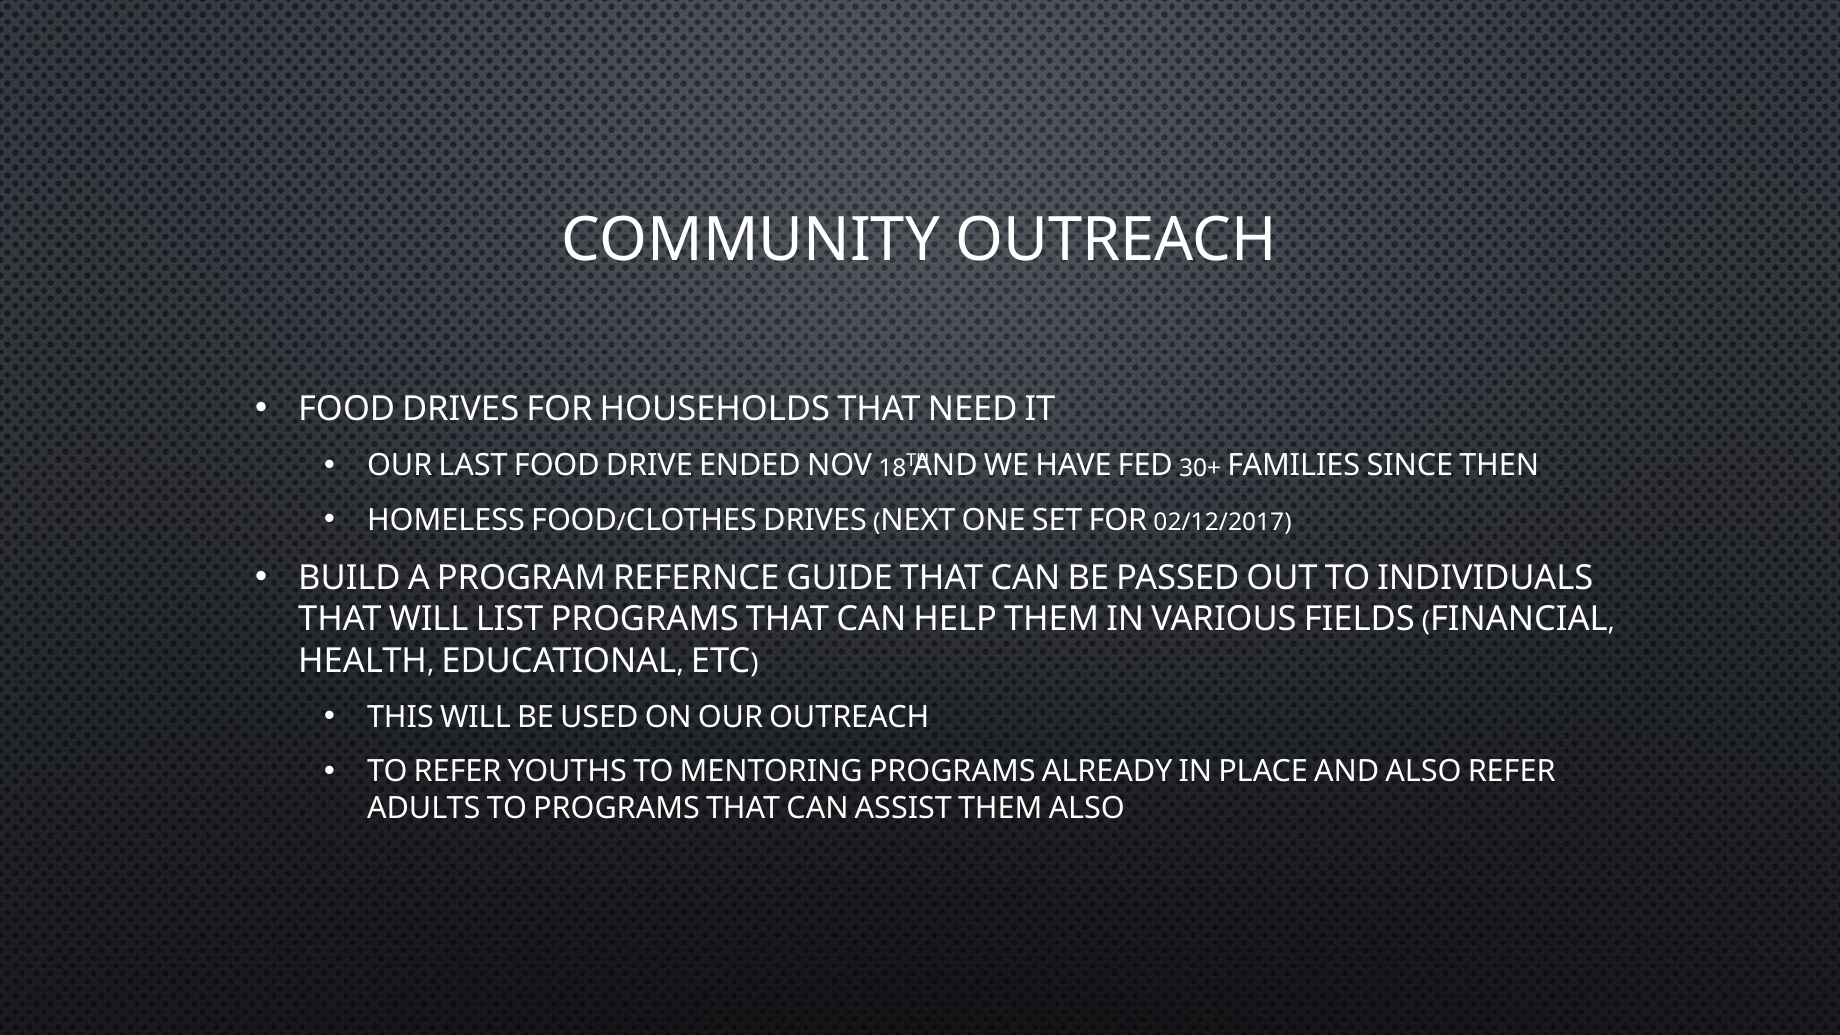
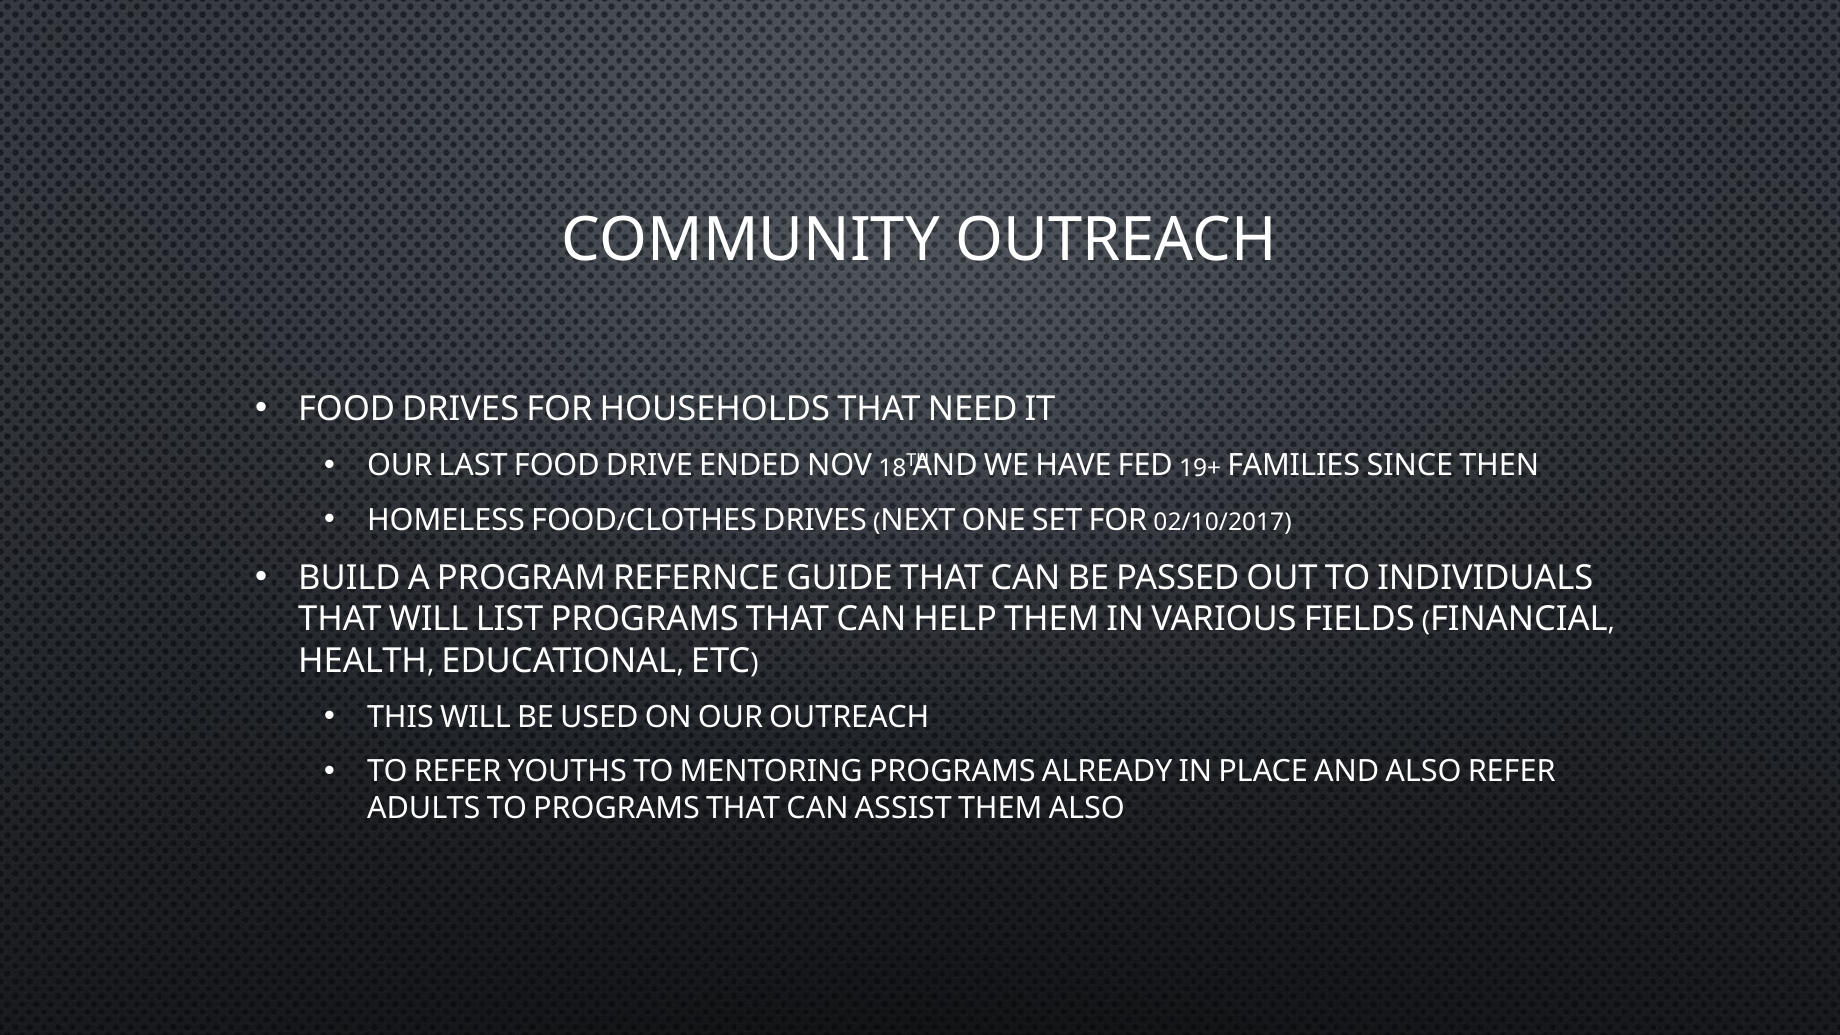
30+: 30+ -> 19+
02/12/2017: 02/12/2017 -> 02/10/2017
